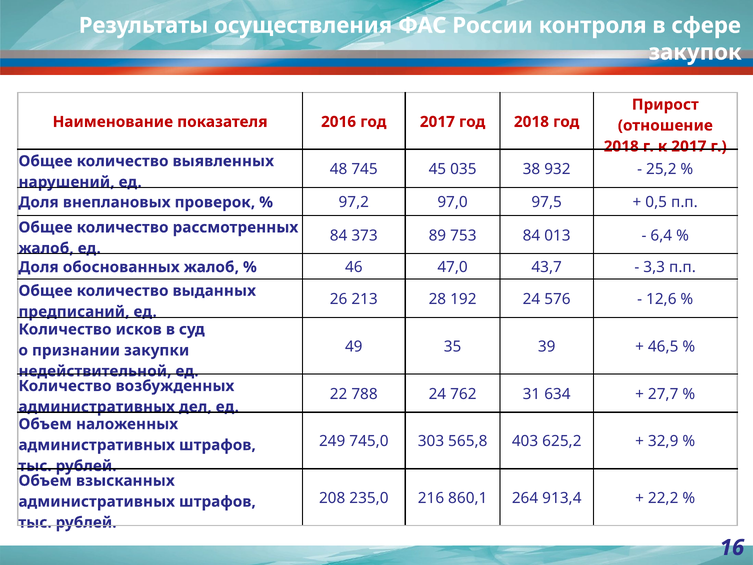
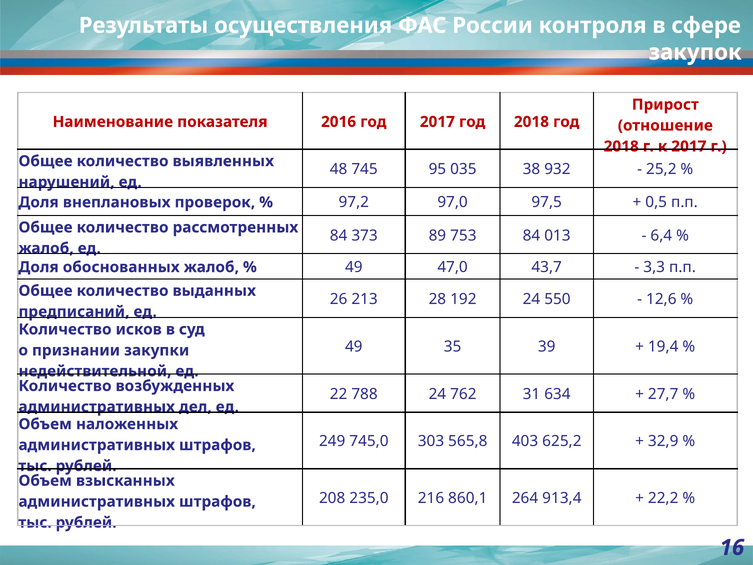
45: 45 -> 95
46 at (354, 267): 46 -> 49
576: 576 -> 550
46,5: 46,5 -> 19,4
